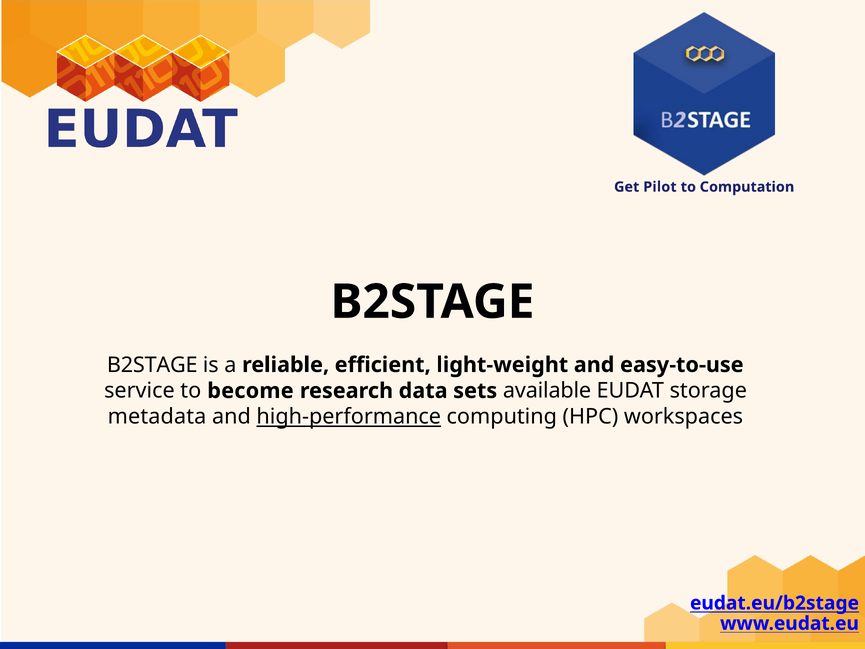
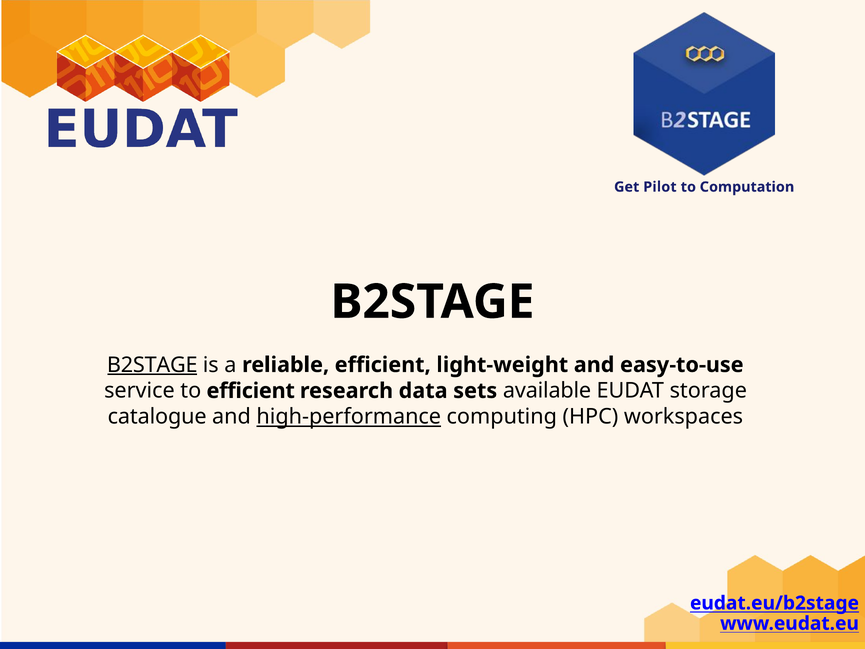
B2STAGE at (152, 365) underline: none -> present
to become: become -> efficient
metadata: metadata -> catalogue
